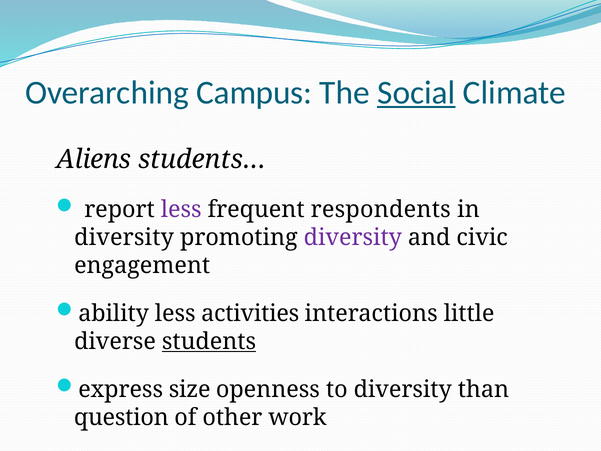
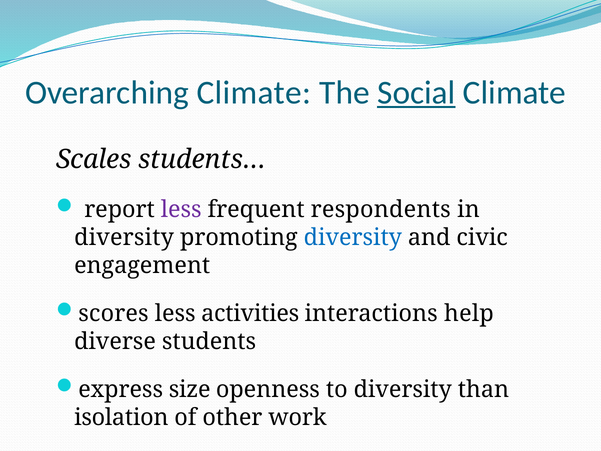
Overarching Campus: Campus -> Climate
Aliens: Aliens -> Scales
diversity at (353, 237) colour: purple -> blue
ability: ability -> scores
little: little -> help
students underline: present -> none
question: question -> isolation
